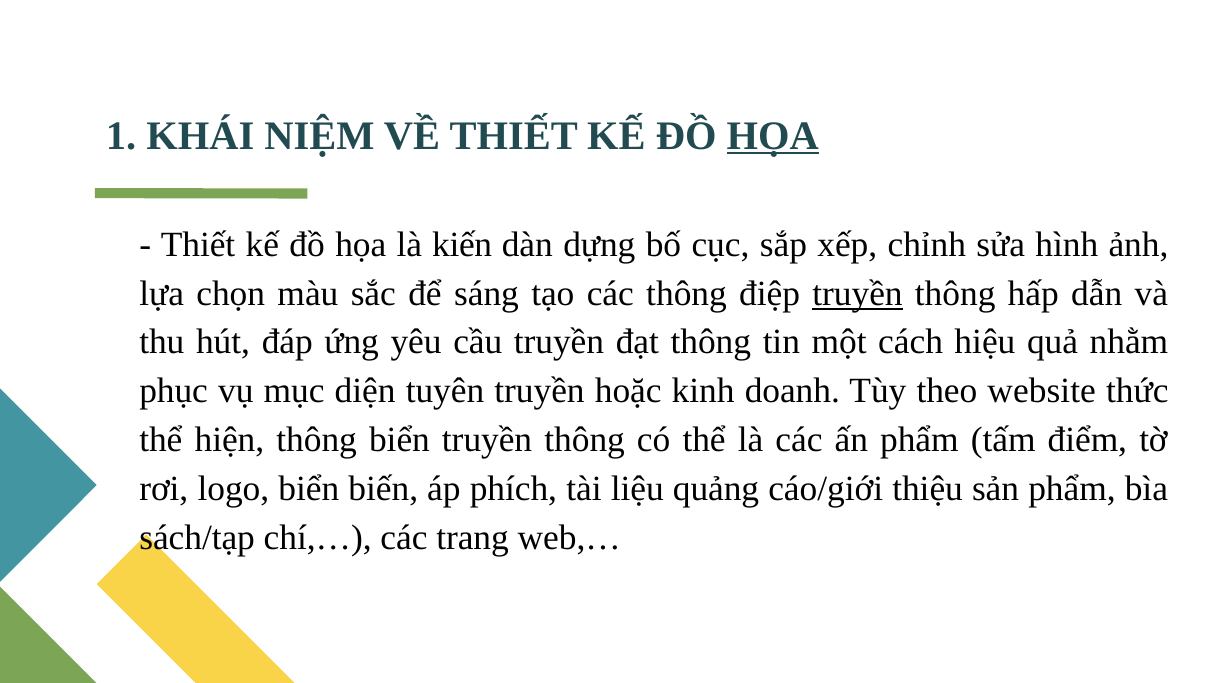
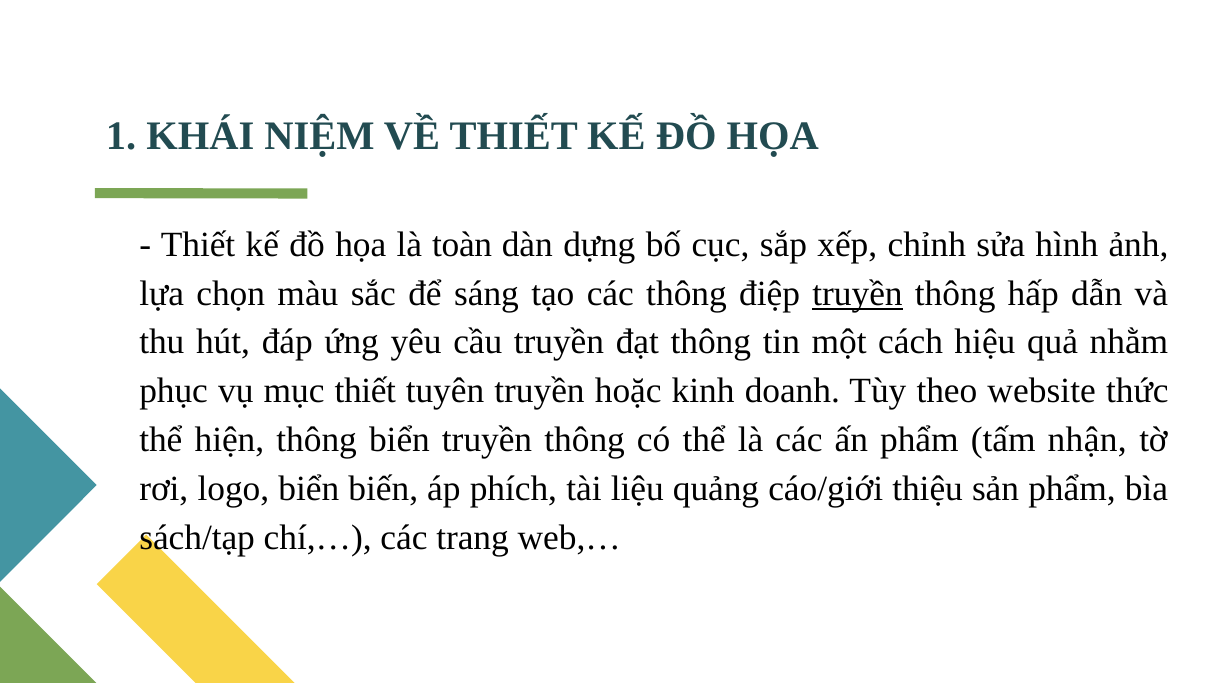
HỌA at (773, 136) underline: present -> none
kiến: kiến -> toàn
mục diện: diện -> thiết
điểm: điểm -> nhận
